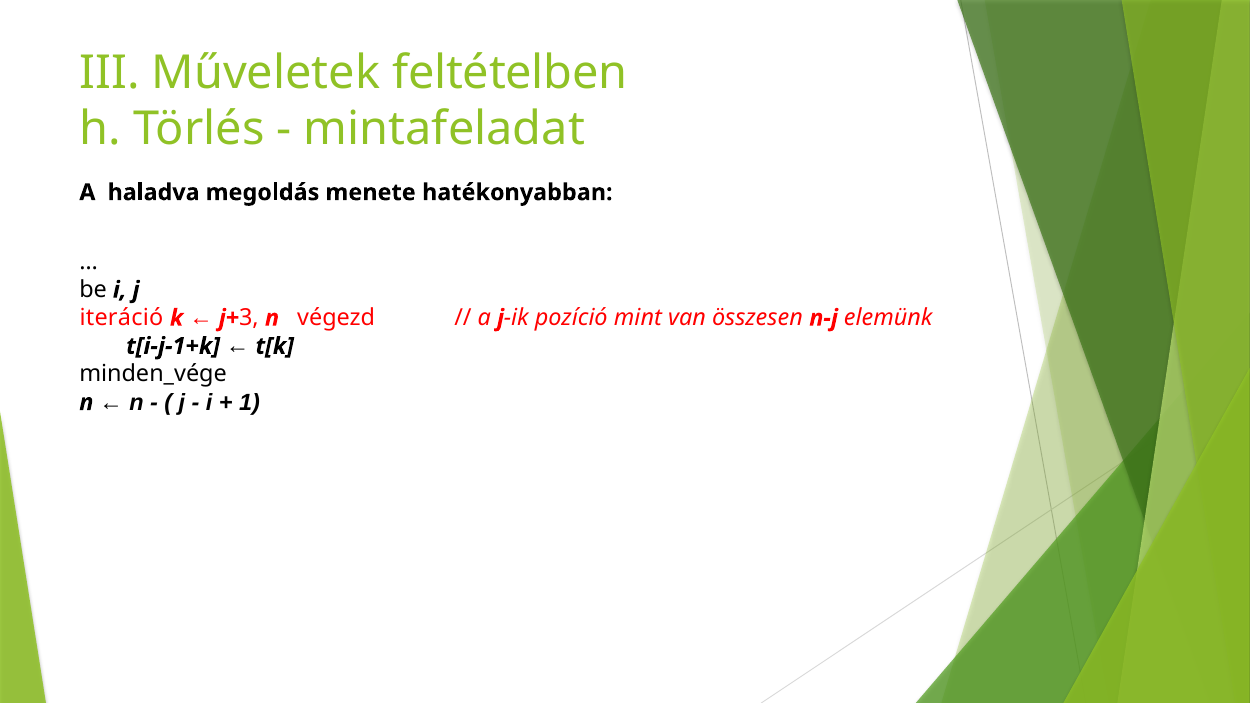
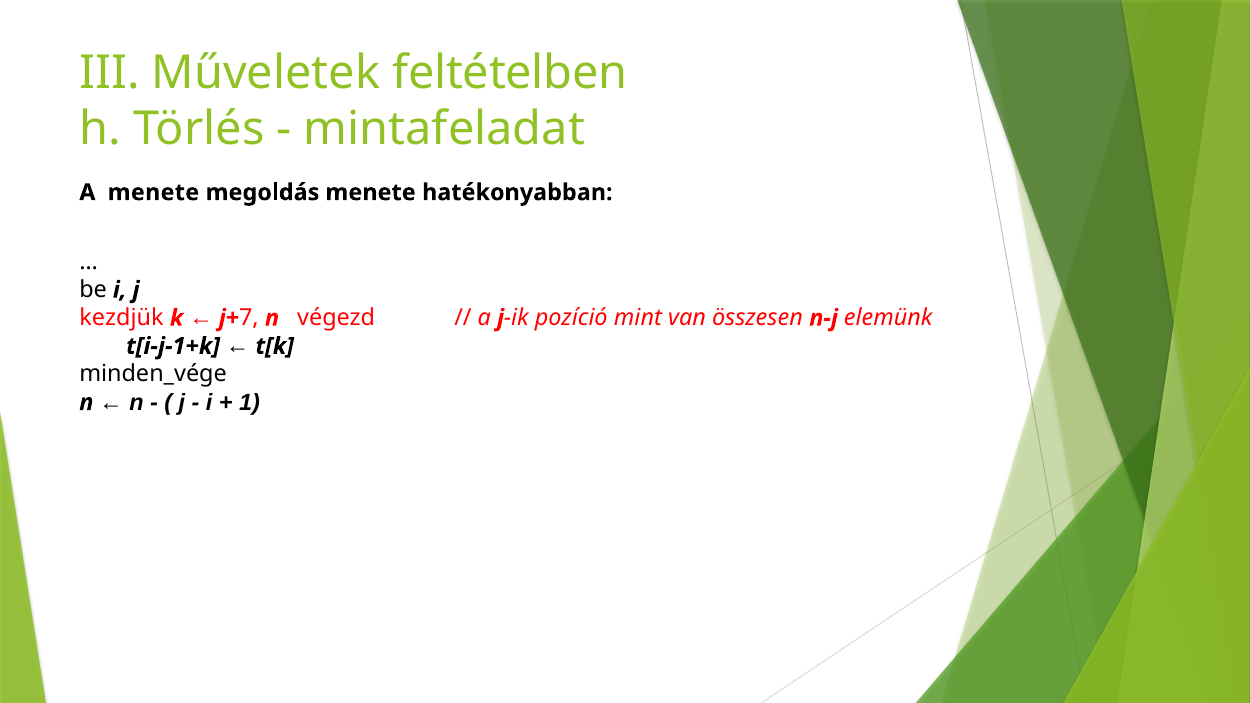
A haladva: haladva -> menete
iteráció: iteráció -> kezdjük
3: 3 -> 7
